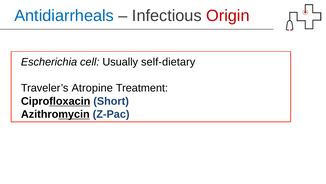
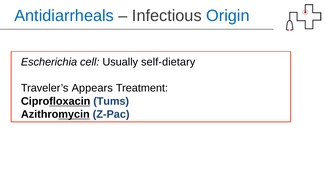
Origin colour: red -> blue
Atropine: Atropine -> Appears
Short: Short -> Tums
